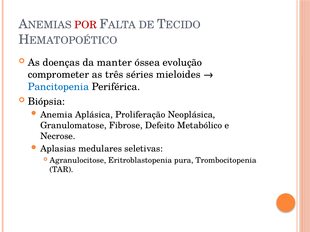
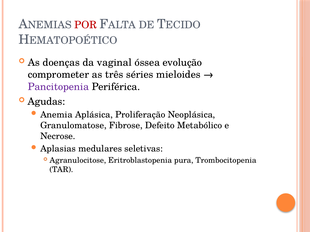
manter: manter -> vaginal
Pancitopenia colour: blue -> purple
Biópsia: Biópsia -> Agudas
